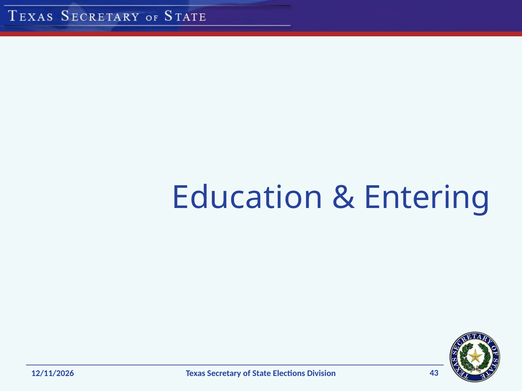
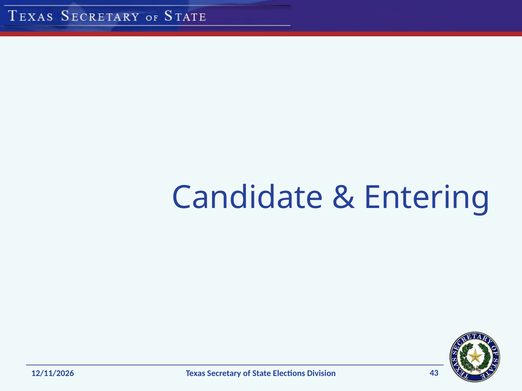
Education: Education -> Candidate
